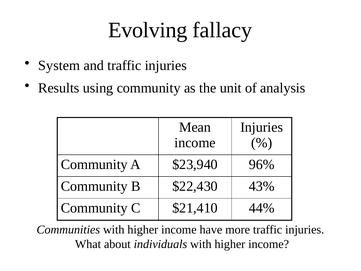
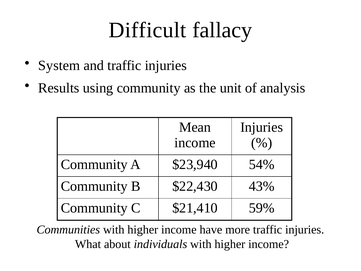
Evolving: Evolving -> Difficult
96%: 96% -> 54%
44%: 44% -> 59%
